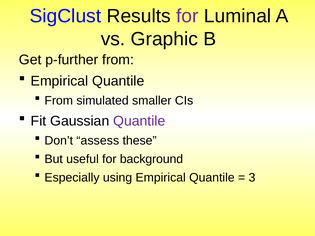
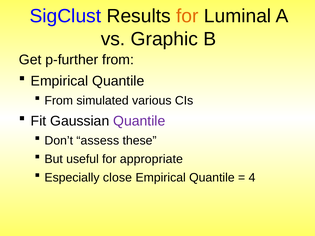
for at (187, 16) colour: purple -> orange
smaller: smaller -> various
background: background -> appropriate
using: using -> close
3: 3 -> 4
